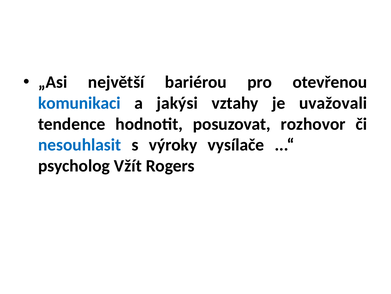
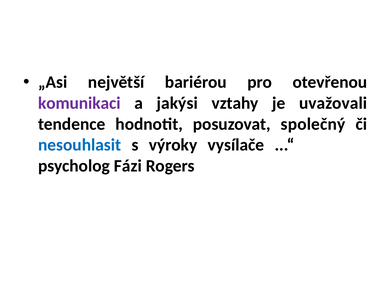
komunikaci colour: blue -> purple
rozhovor: rozhovor -> společný
Vžít: Vžít -> Fázi
